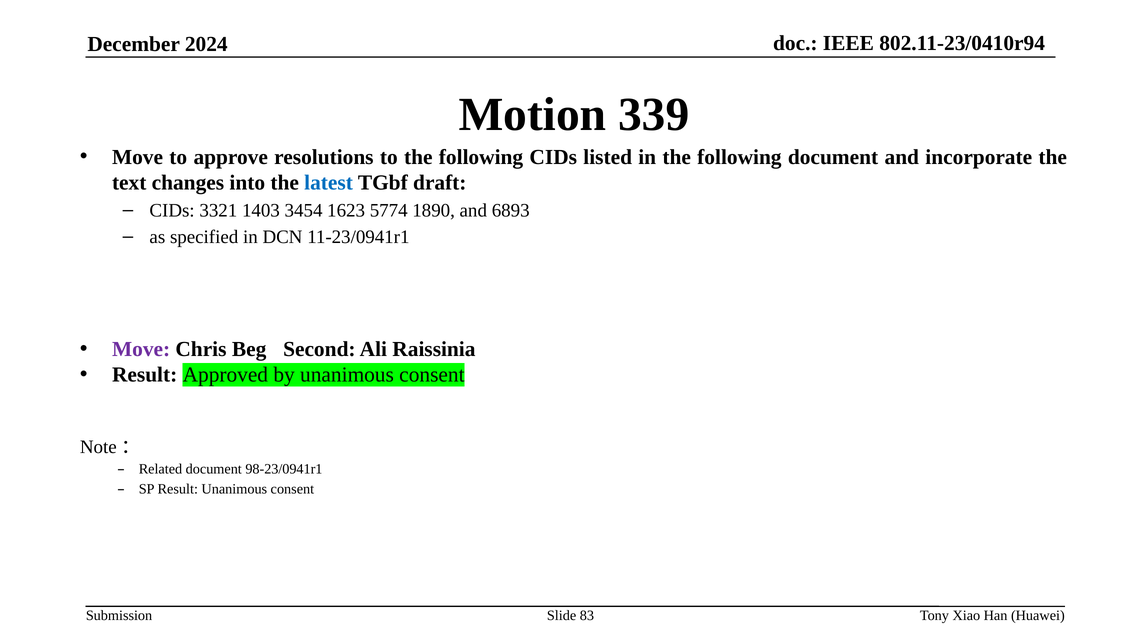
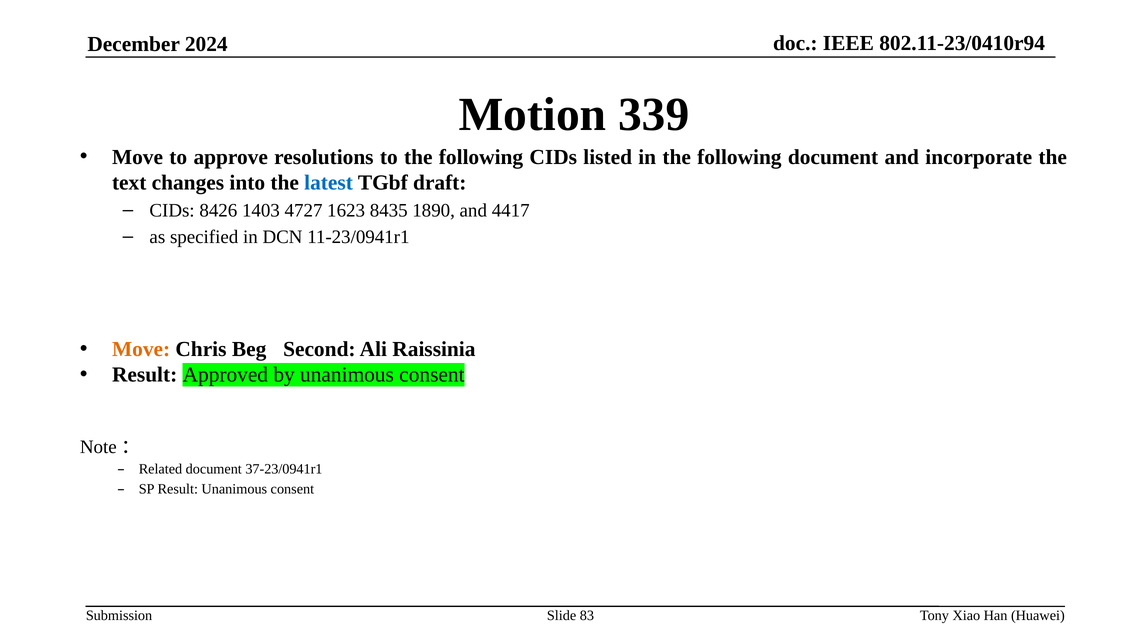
3321: 3321 -> 8426
3454: 3454 -> 4727
5774: 5774 -> 8435
6893: 6893 -> 4417
Move at (141, 349) colour: purple -> orange
98-23/0941r1: 98-23/0941r1 -> 37-23/0941r1
